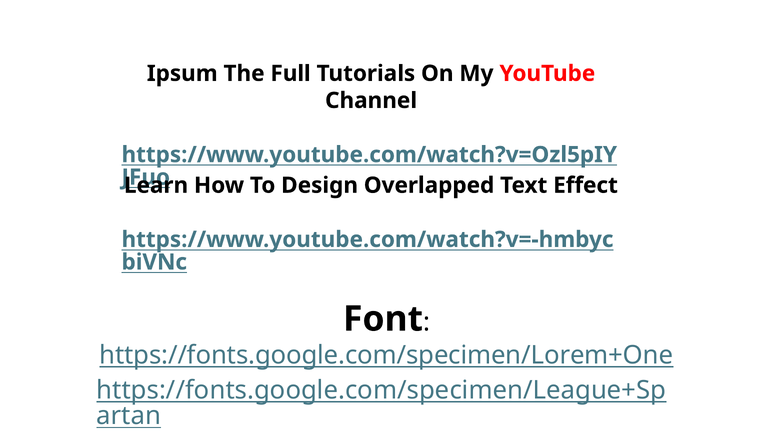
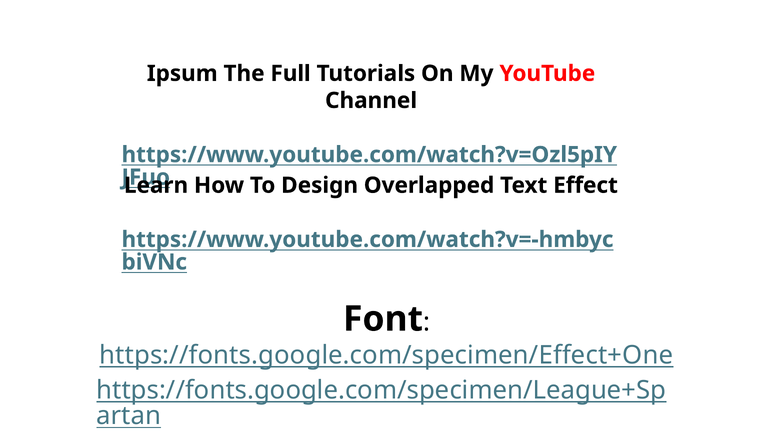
https://fonts.google.com/specimen/Lorem+One: https://fonts.google.com/specimen/Lorem+One -> https://fonts.google.com/specimen/Effect+One
